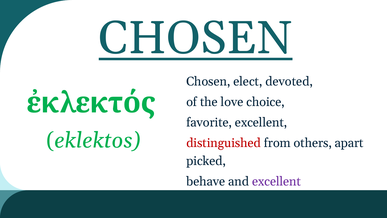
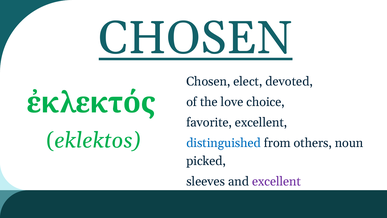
distinguished colour: red -> blue
apart: apart -> noun
behave: behave -> sleeves
